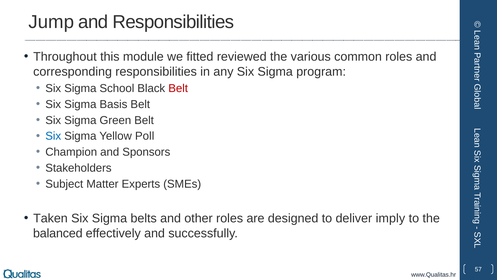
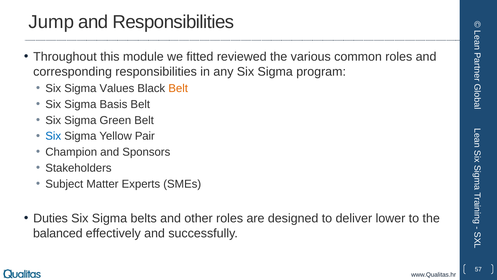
School: School -> Values
Belt at (178, 88) colour: red -> orange
Poll: Poll -> Pair
Taken: Taken -> Duties
imply: imply -> lower
